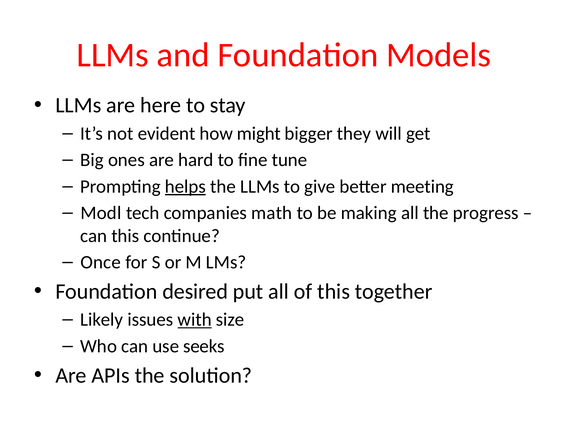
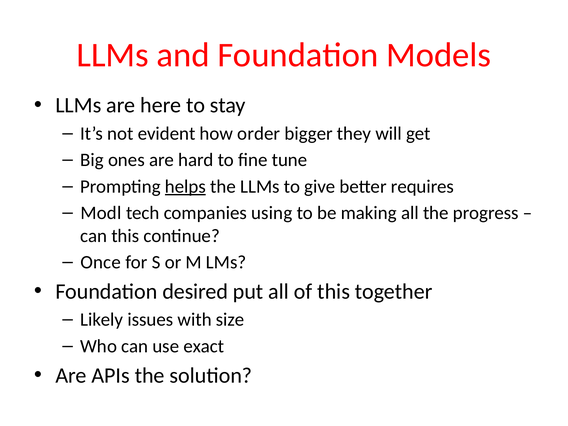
might: might -> order
meeting: meeting -> requires
math: math -> using
with underline: present -> none
seeks: seeks -> exact
